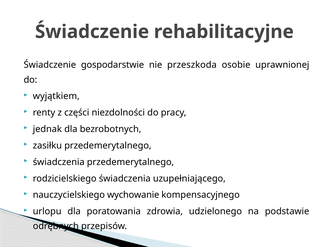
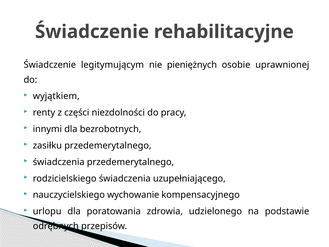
gospodarstwie: gospodarstwie -> legitymującym
przeszkoda: przeszkoda -> pieniężnych
jednak: jednak -> innymi
